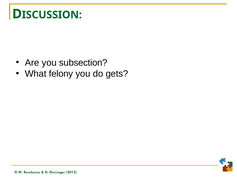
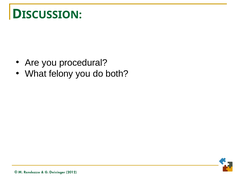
subsection: subsection -> procedural
gets: gets -> both
